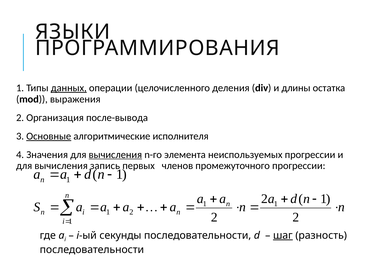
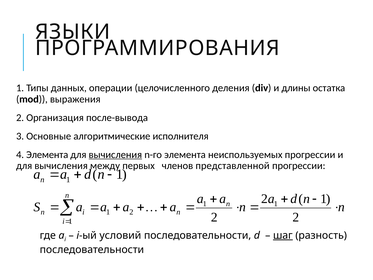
данных underline: present -> none
Основные underline: present -> none
4 Значения: Значения -> Элемента
запись: запись -> между
промежуточного: промежуточного -> представленной
секунды: секунды -> условий
